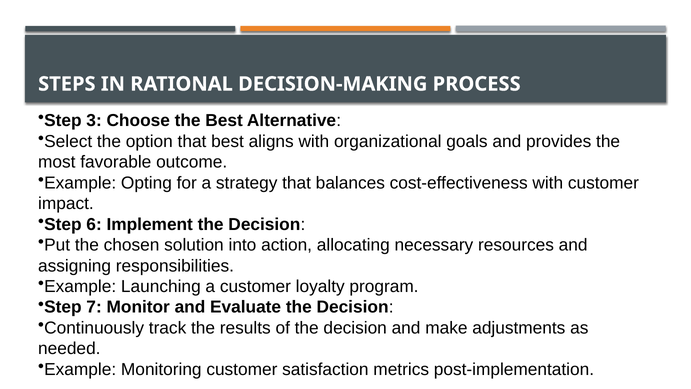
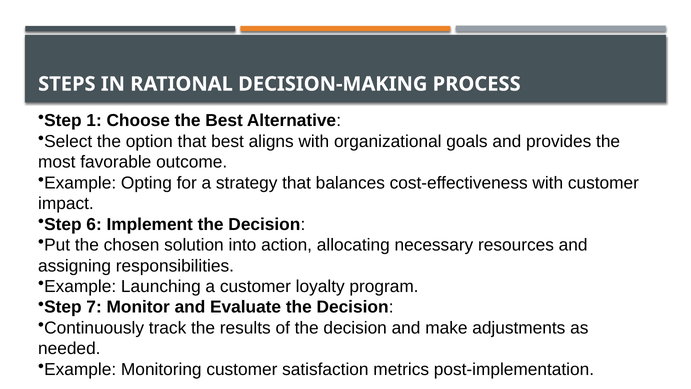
3: 3 -> 1
